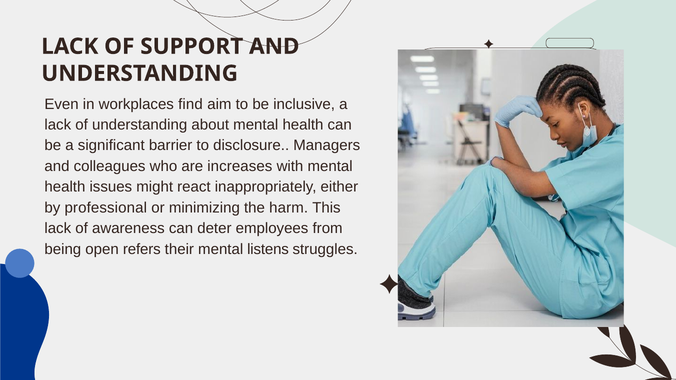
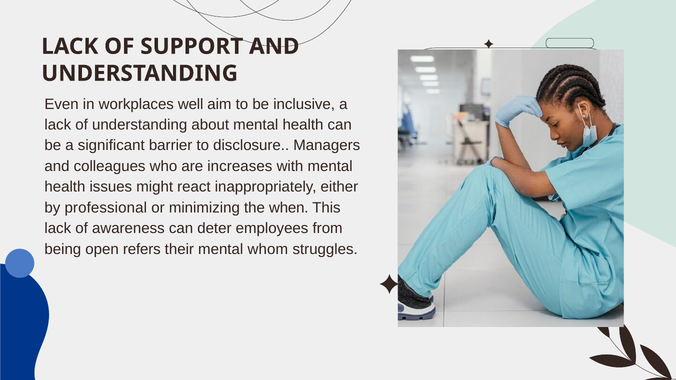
find: find -> well
harm: harm -> when
listens: listens -> whom
